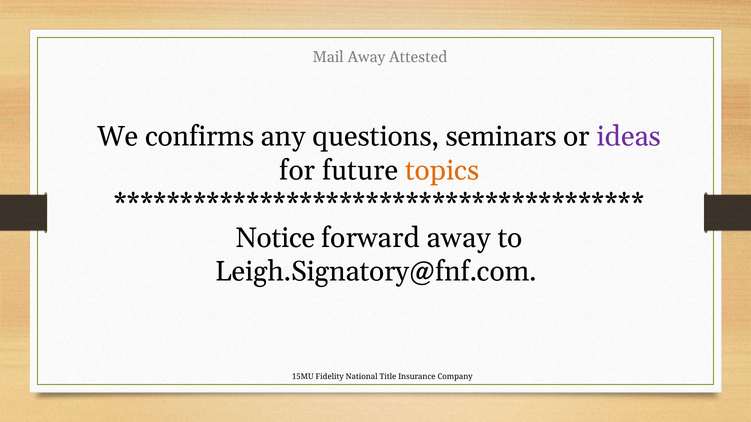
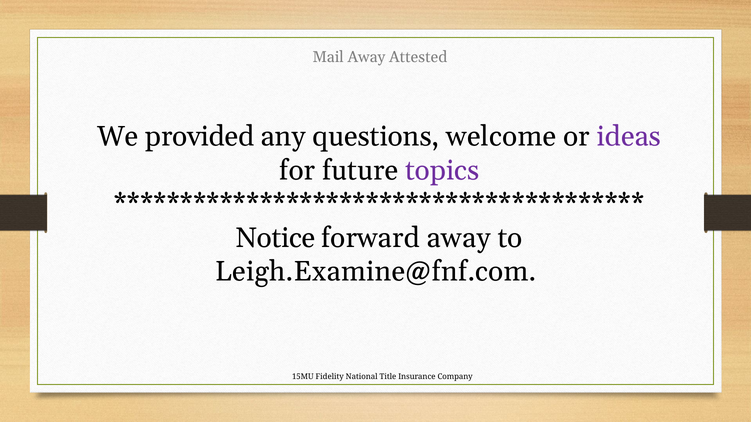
confirms: confirms -> provided
seminars: seminars -> welcome
topics colour: orange -> purple
Leigh.Signatory@fnf.com: Leigh.Signatory@fnf.com -> Leigh.Examine@fnf.com
